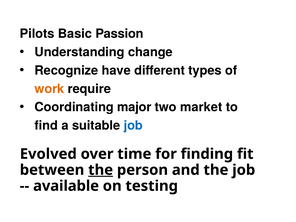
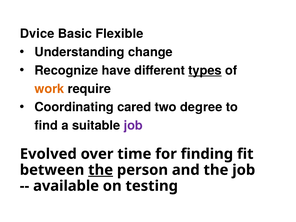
Pilots: Pilots -> Dvice
Passion: Passion -> Flexible
types underline: none -> present
major: major -> cared
market: market -> degree
job at (133, 126) colour: blue -> purple
